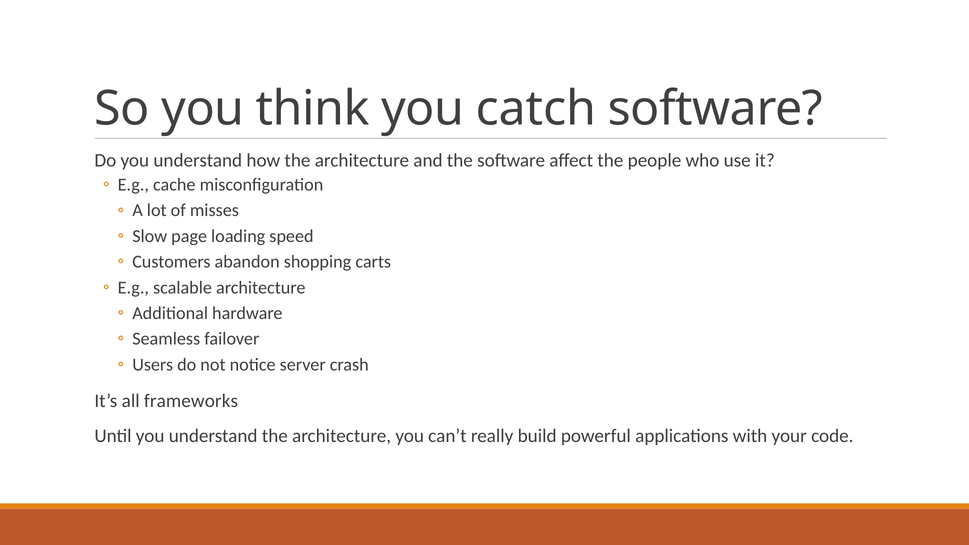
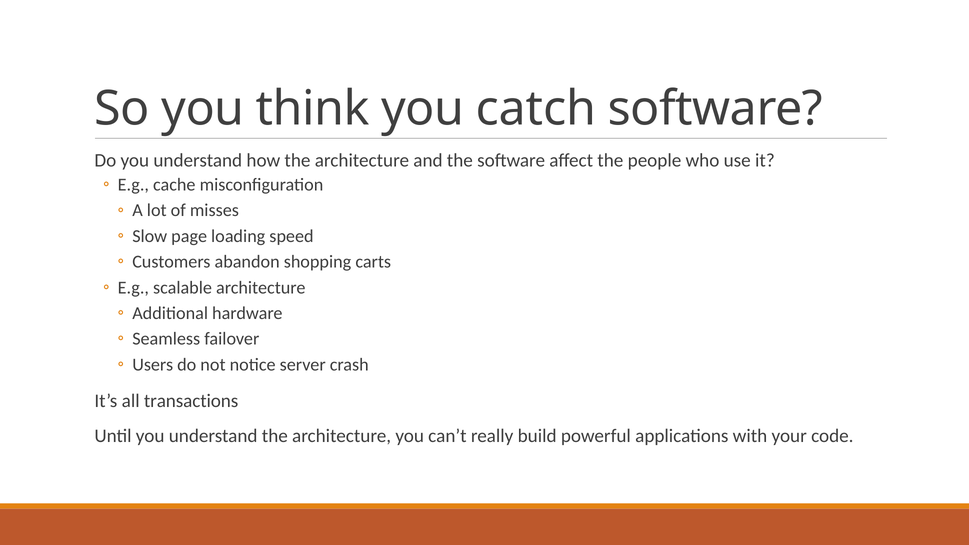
frameworks: frameworks -> transactions
